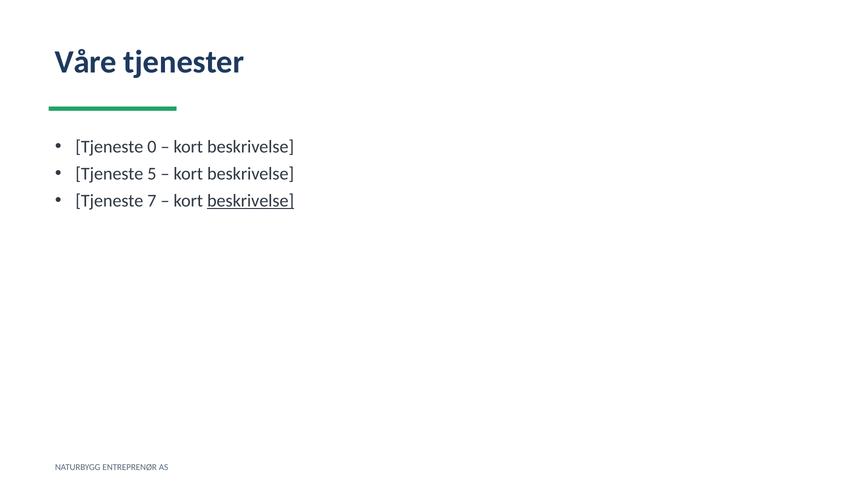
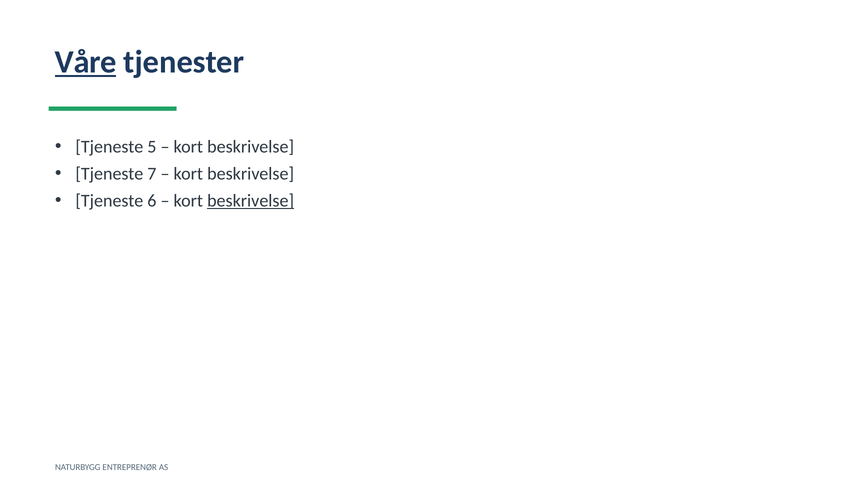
Våre underline: none -> present
0: 0 -> 5
5: 5 -> 7
7: 7 -> 6
